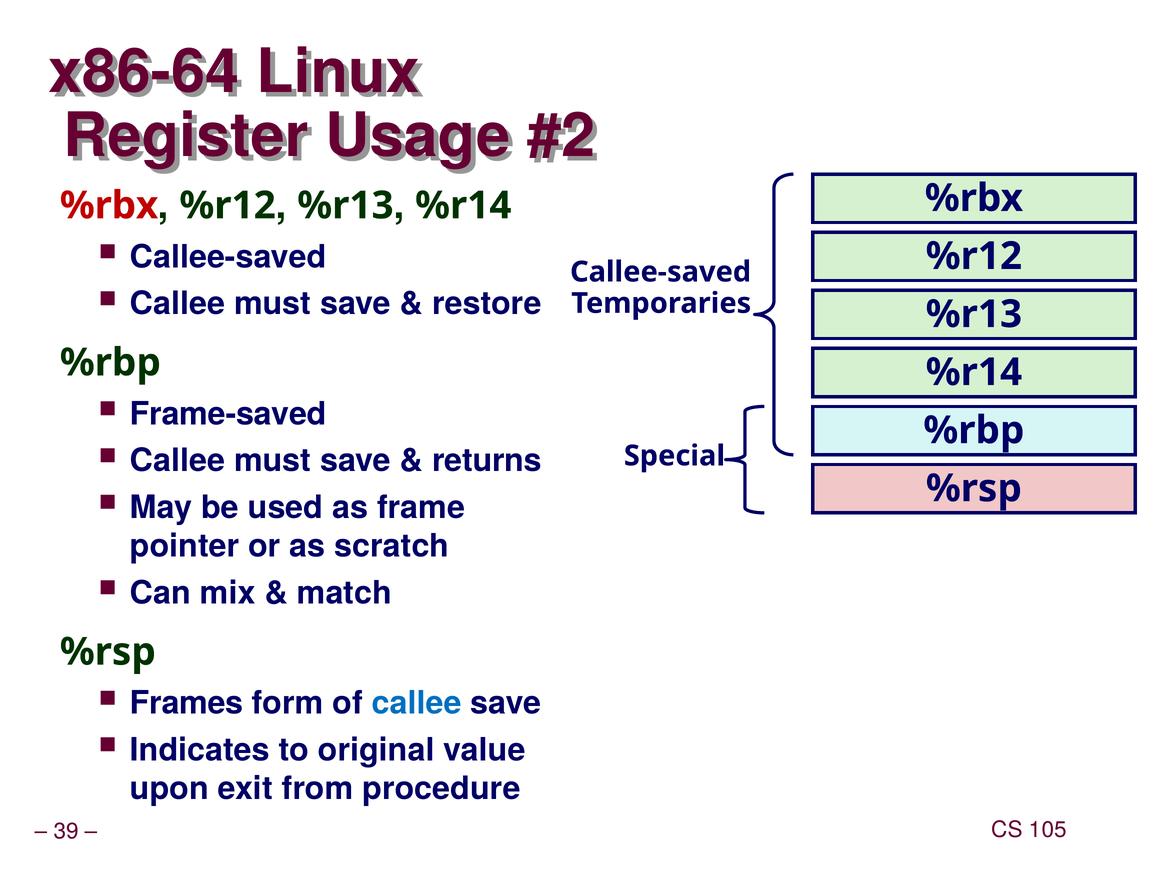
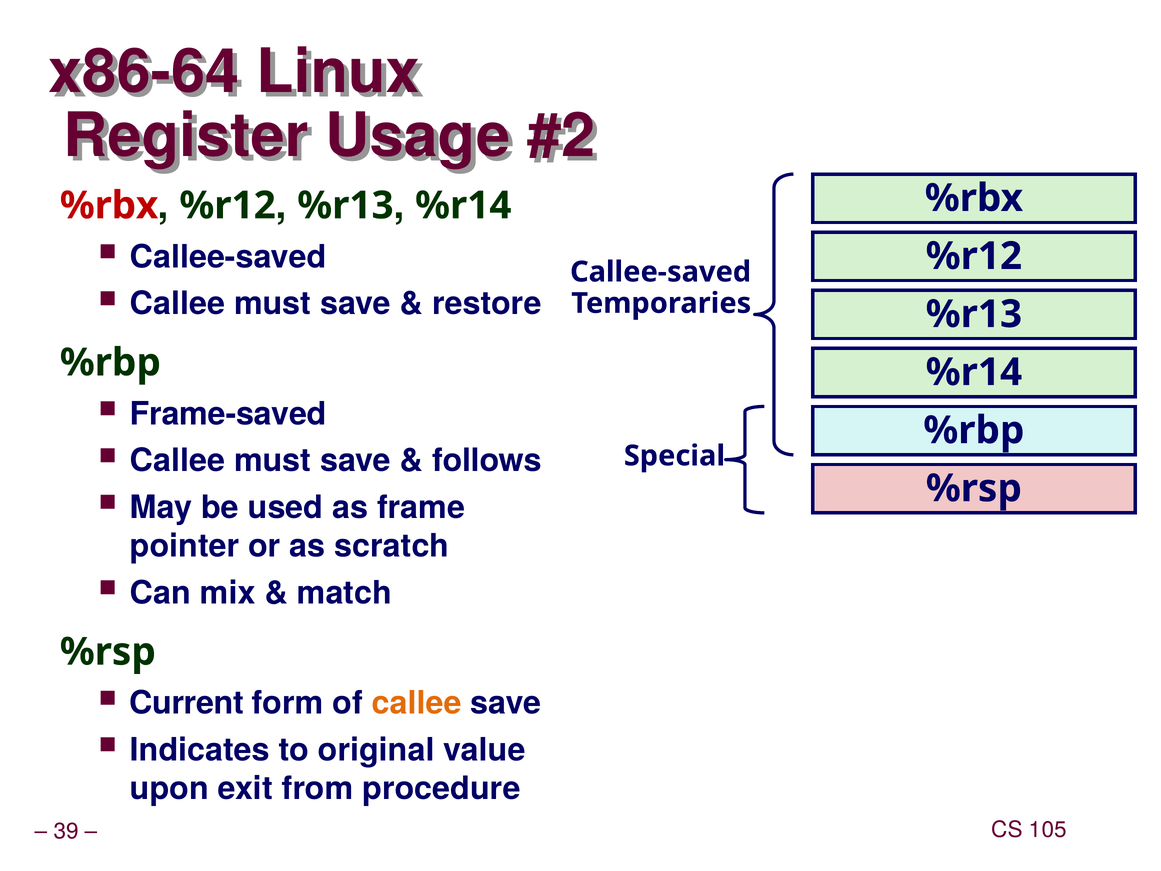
returns: returns -> follows
Frames: Frames -> Current
callee at (417, 703) colour: blue -> orange
